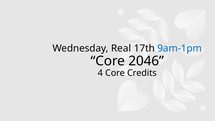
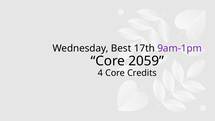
Real: Real -> Best
9am-1pm colour: blue -> purple
2046: 2046 -> 2059
